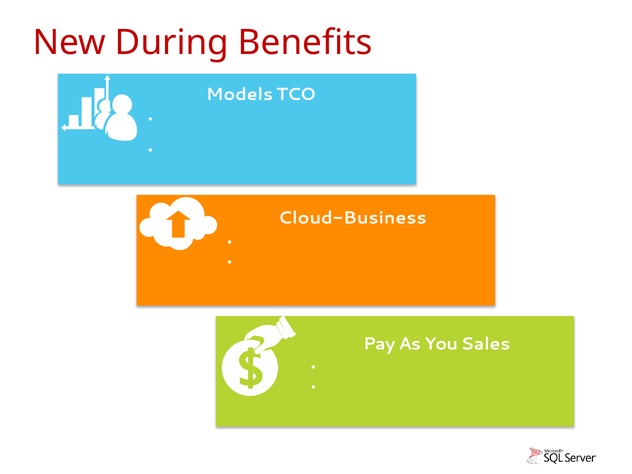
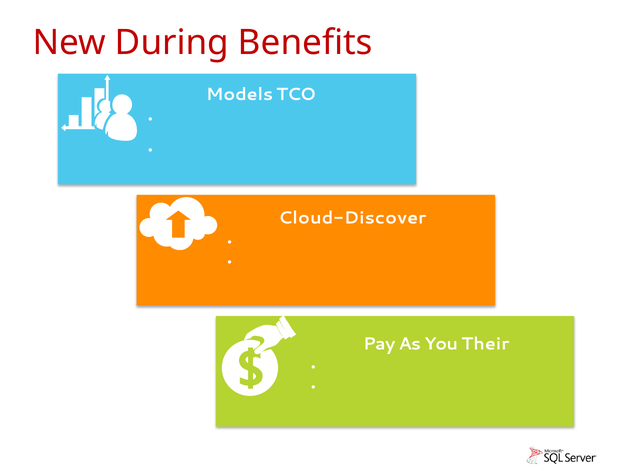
Cloud-Business: Cloud-Business -> Cloud-Discover
Sales: Sales -> Their
